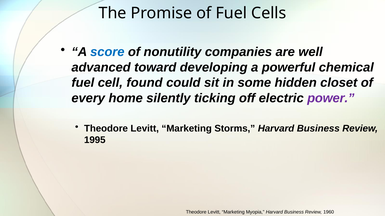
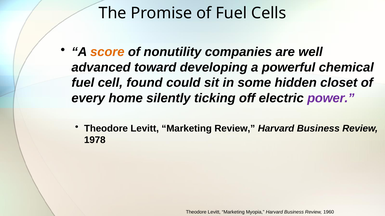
score colour: blue -> orange
Marketing Storms: Storms -> Review
1995: 1995 -> 1978
